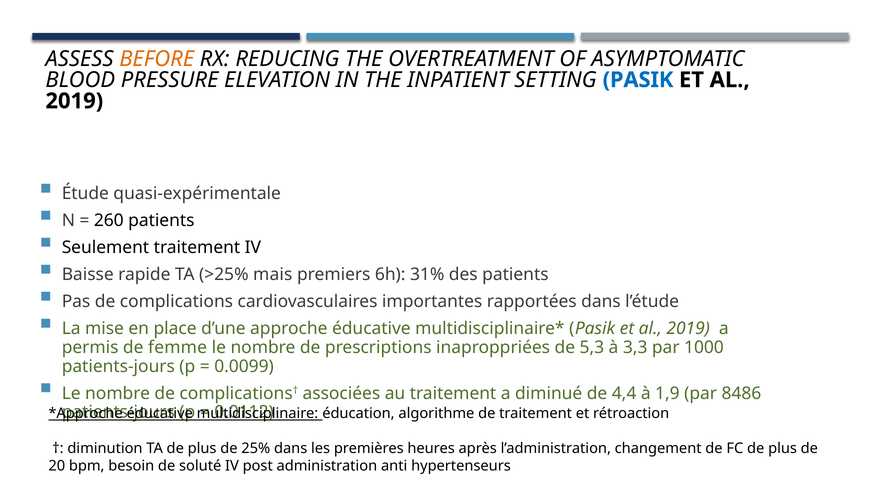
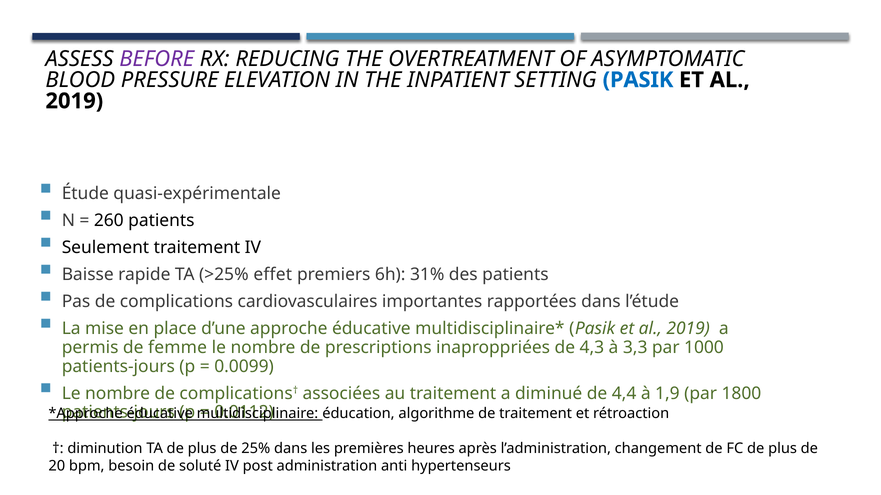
BEFORE colour: orange -> purple
mais: mais -> effet
5,3: 5,3 -> 4,3
8486: 8486 -> 1800
